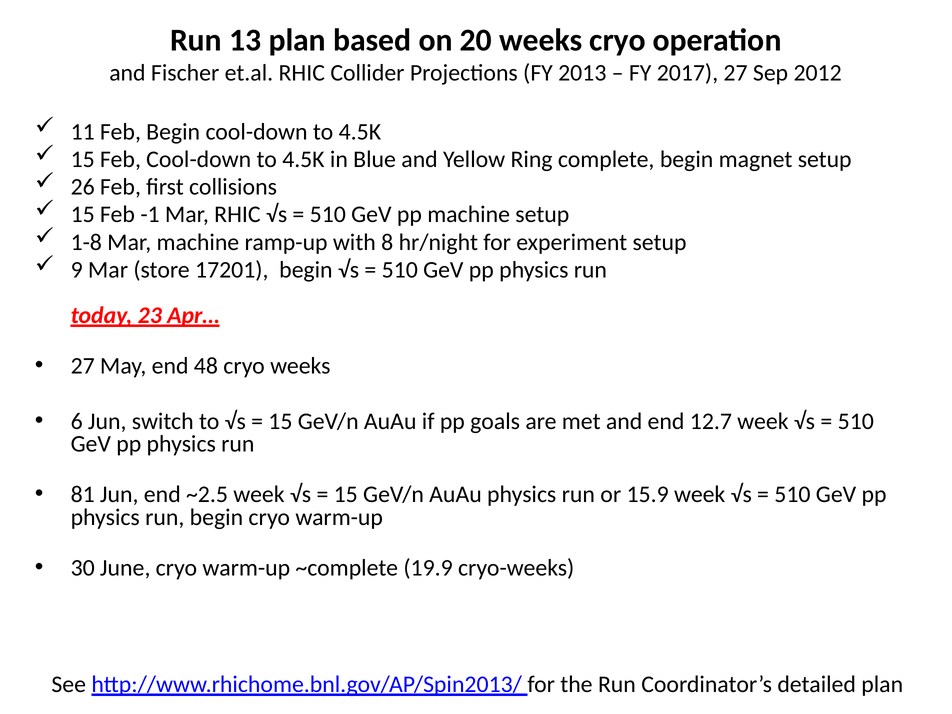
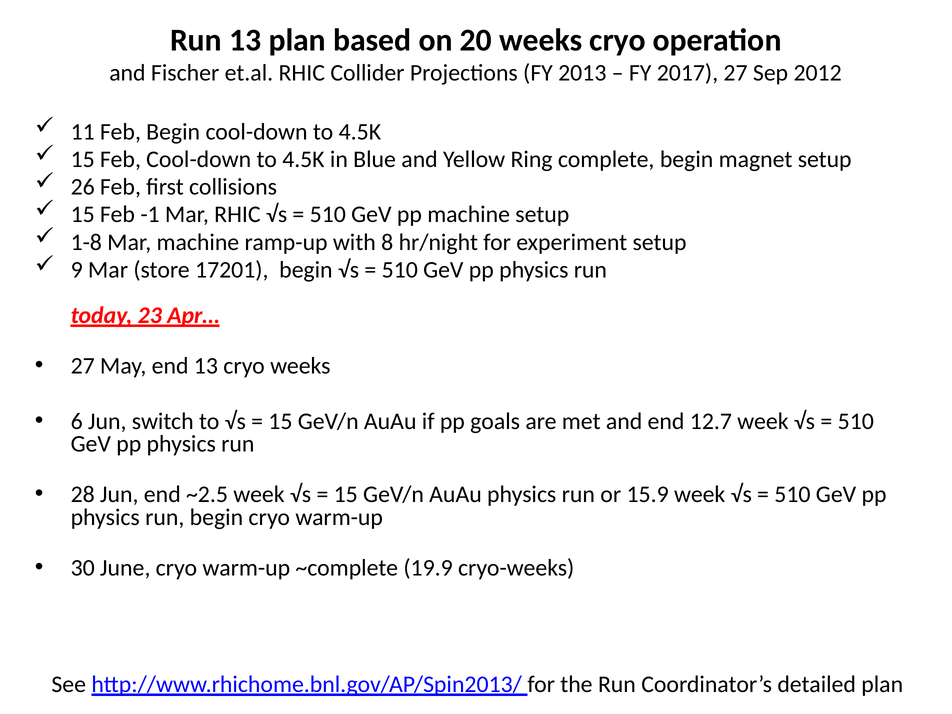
end 48: 48 -> 13
81: 81 -> 28
